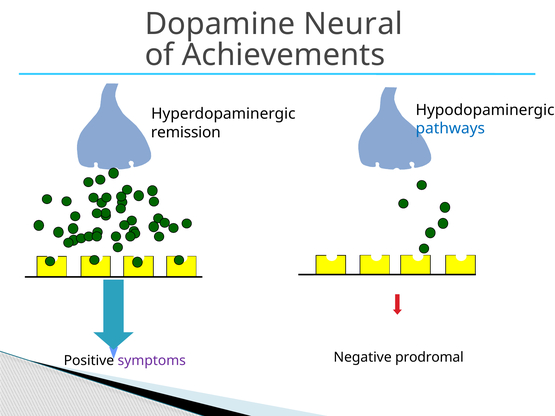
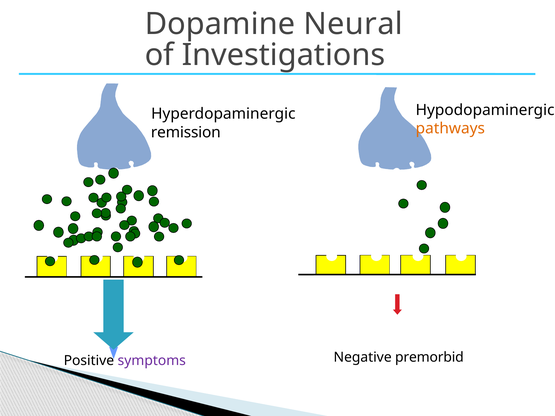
Achievements: Achievements -> Investigations
pathways colour: blue -> orange
prodromal: prodromal -> premorbid
